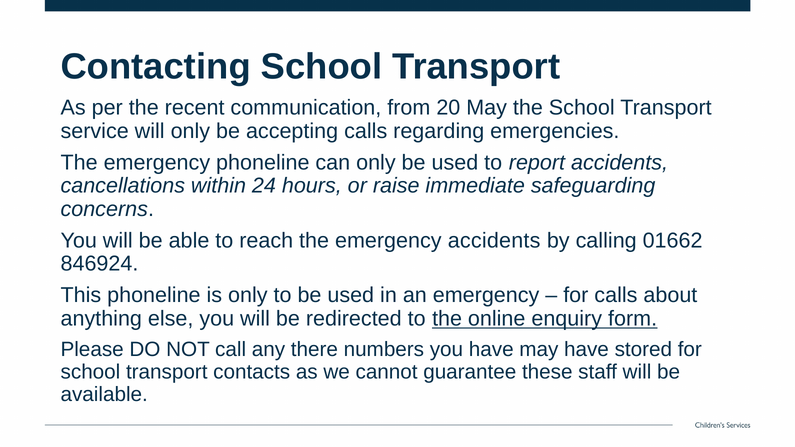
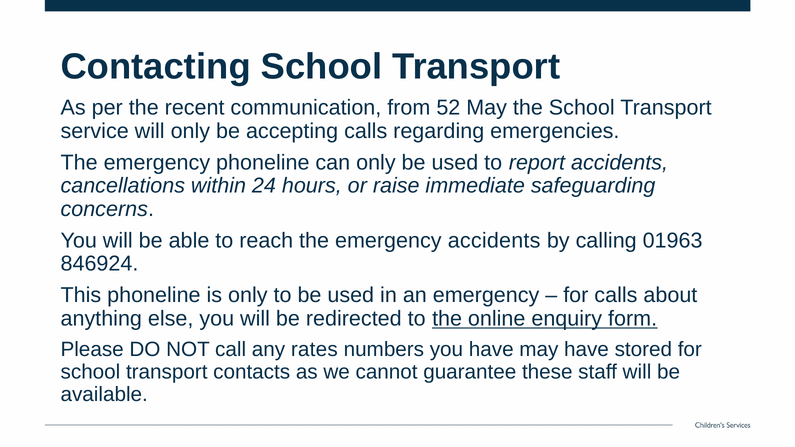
20: 20 -> 52
01662: 01662 -> 01963
there: there -> rates
